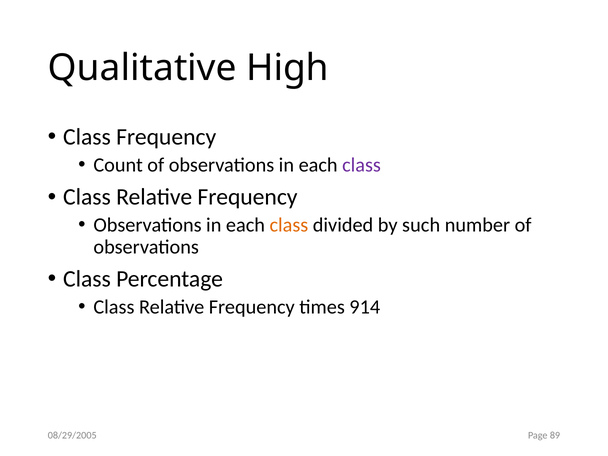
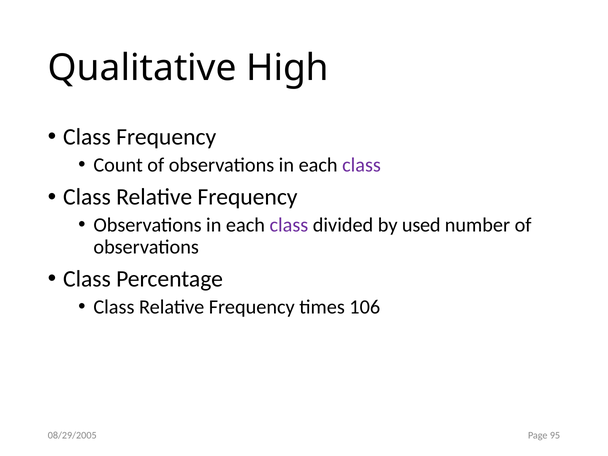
class at (289, 225) colour: orange -> purple
such: such -> used
914: 914 -> 106
89: 89 -> 95
